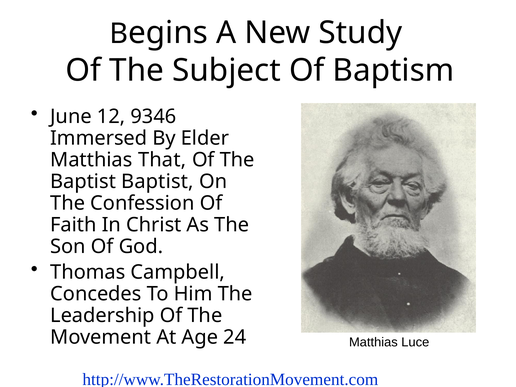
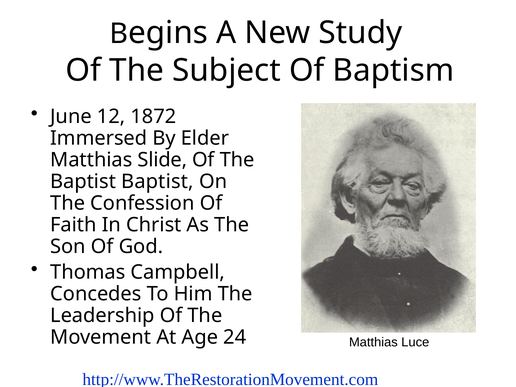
9346: 9346 -> 1872
That: That -> Slide
